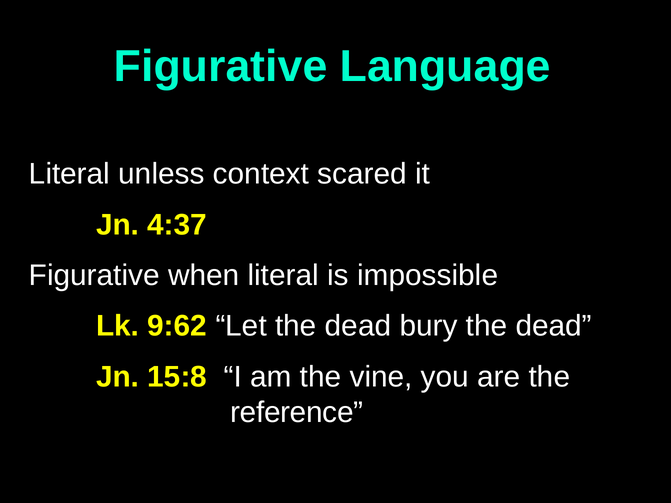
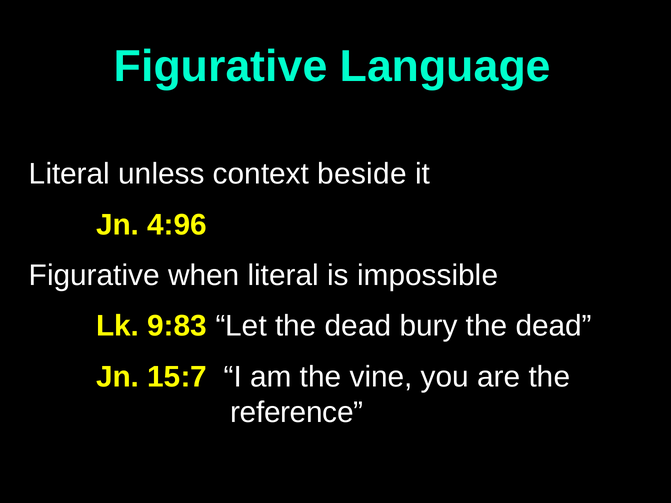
scared: scared -> beside
4:37: 4:37 -> 4:96
9:62: 9:62 -> 9:83
15:8: 15:8 -> 15:7
